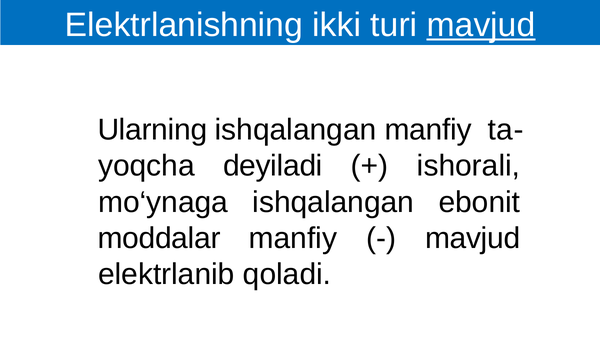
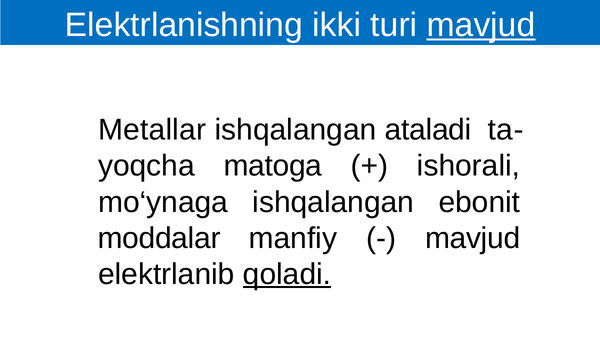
Ularning: Ularning -> Metallar
ishqalangan manfiy: manfiy -> ataladi
deyiladi: deyiladi -> matoga
qoladi underline: none -> present
